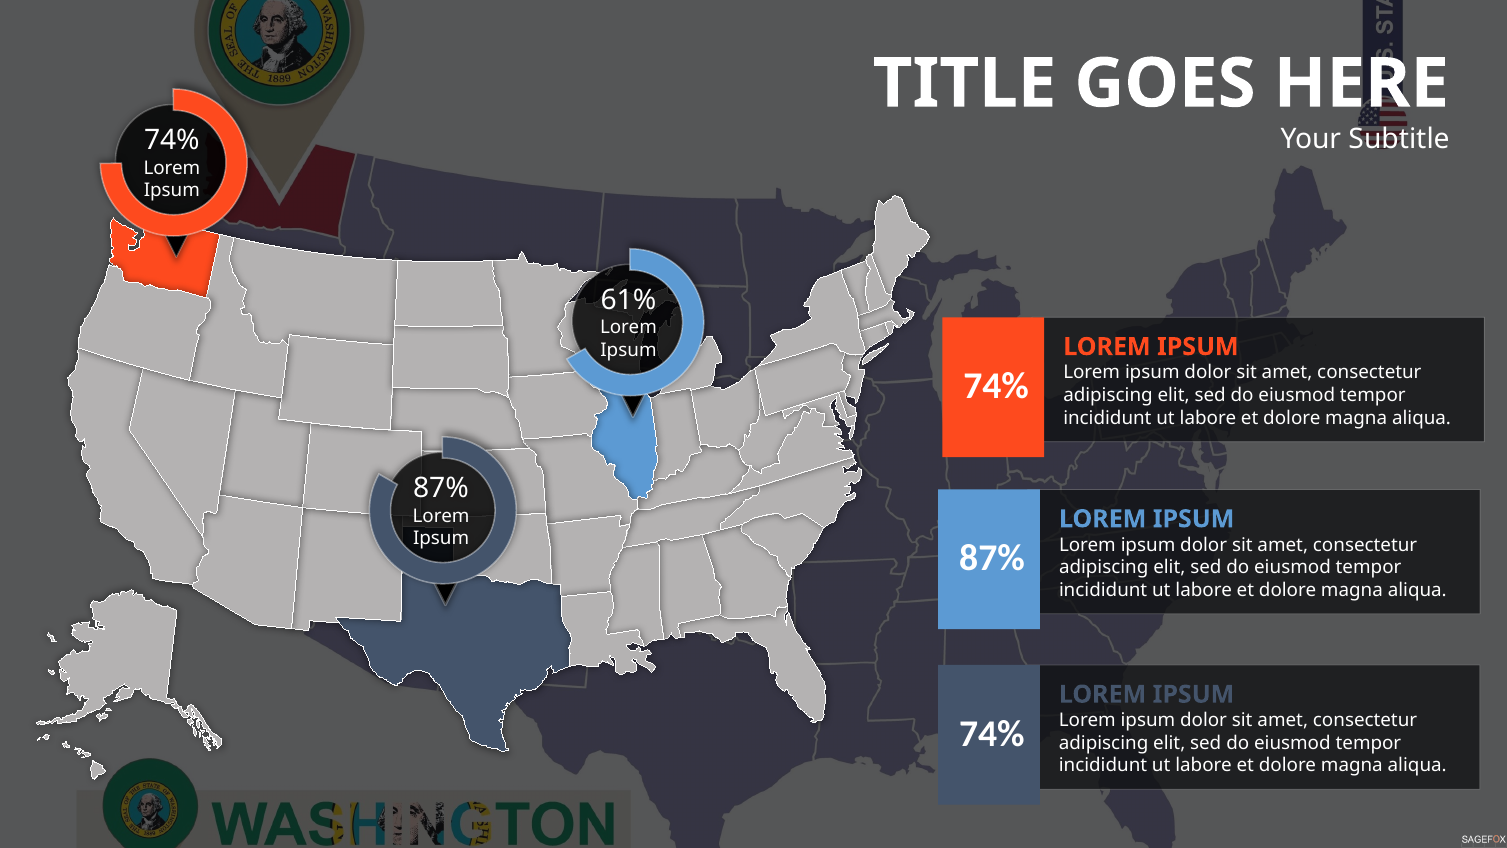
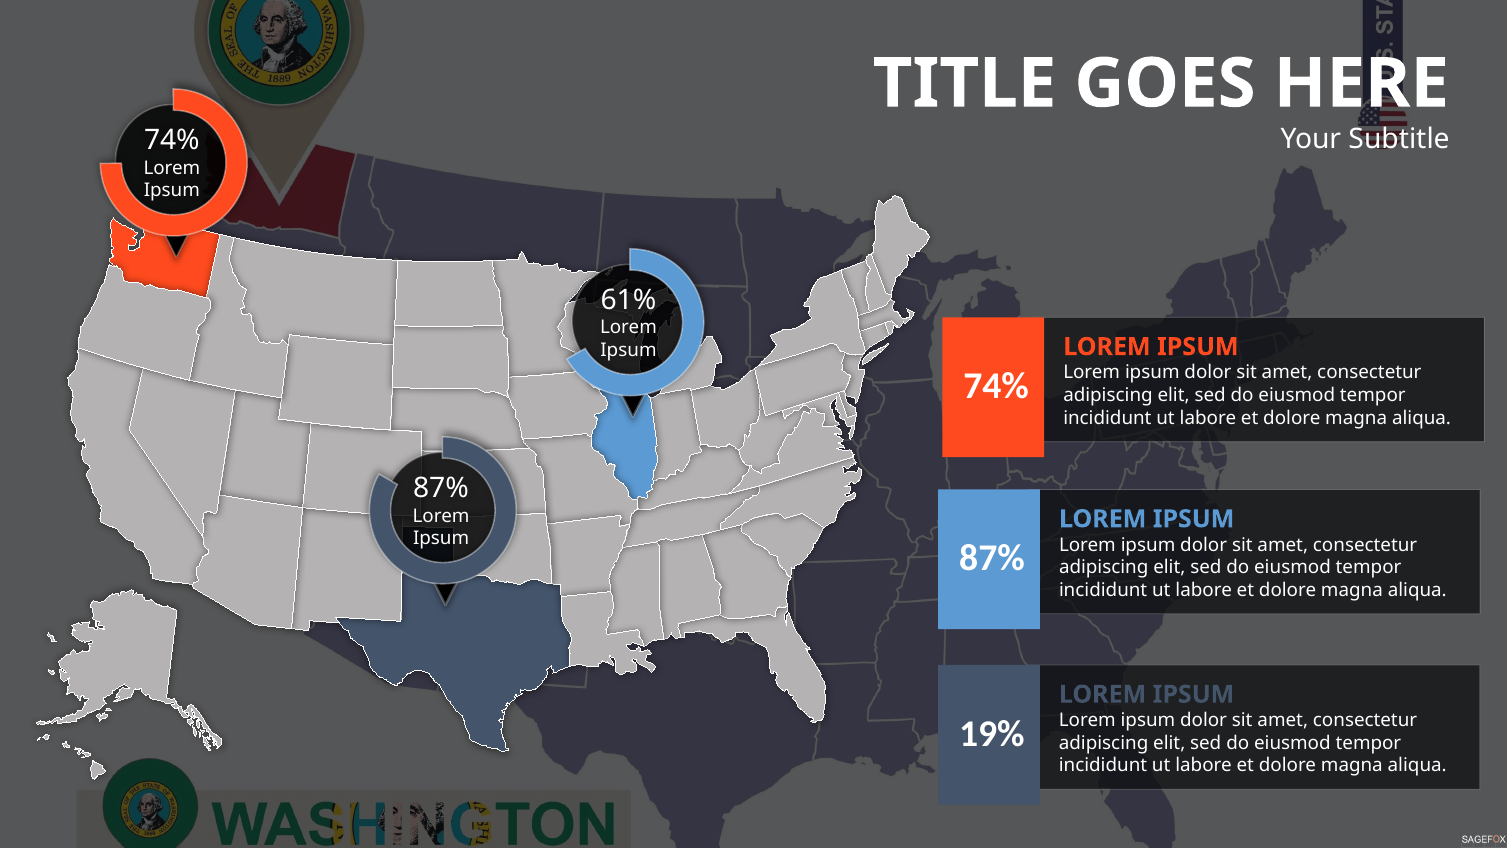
74% at (992, 733): 74% -> 19%
